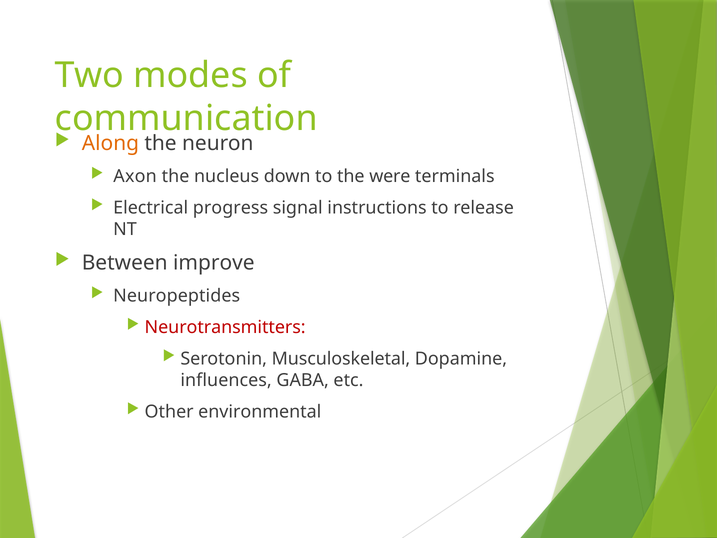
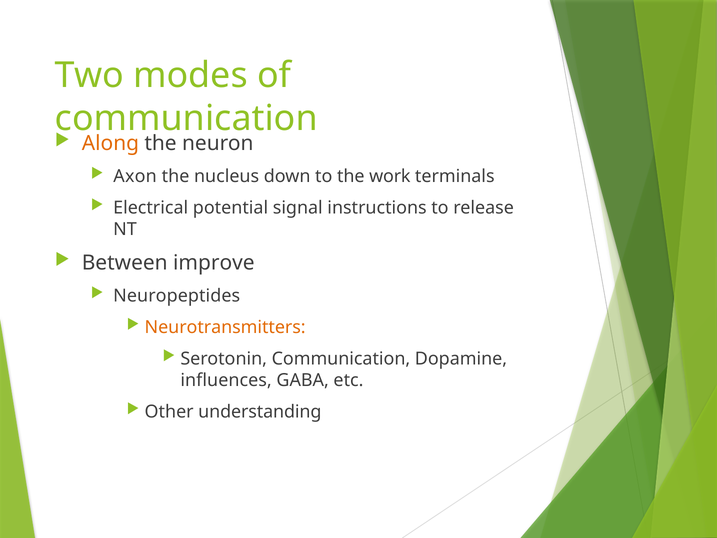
were: were -> work
progress: progress -> potential
Neurotransmitters colour: red -> orange
Serotonin Musculoskeletal: Musculoskeletal -> Communication
environmental: environmental -> understanding
